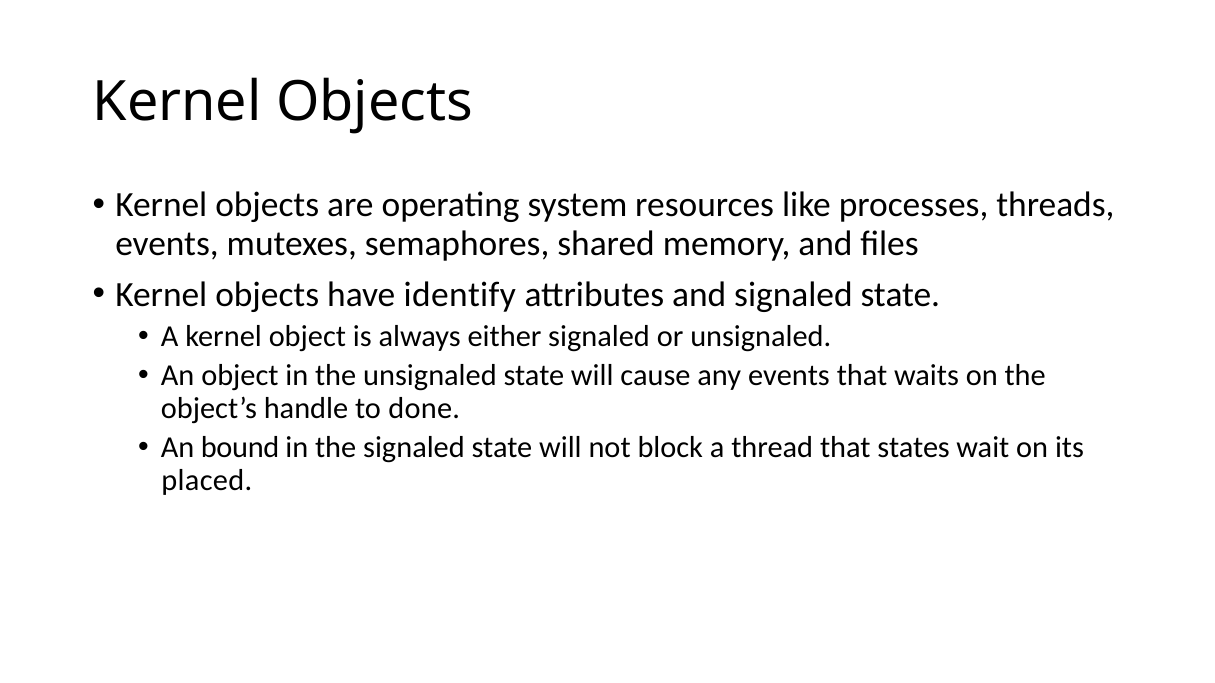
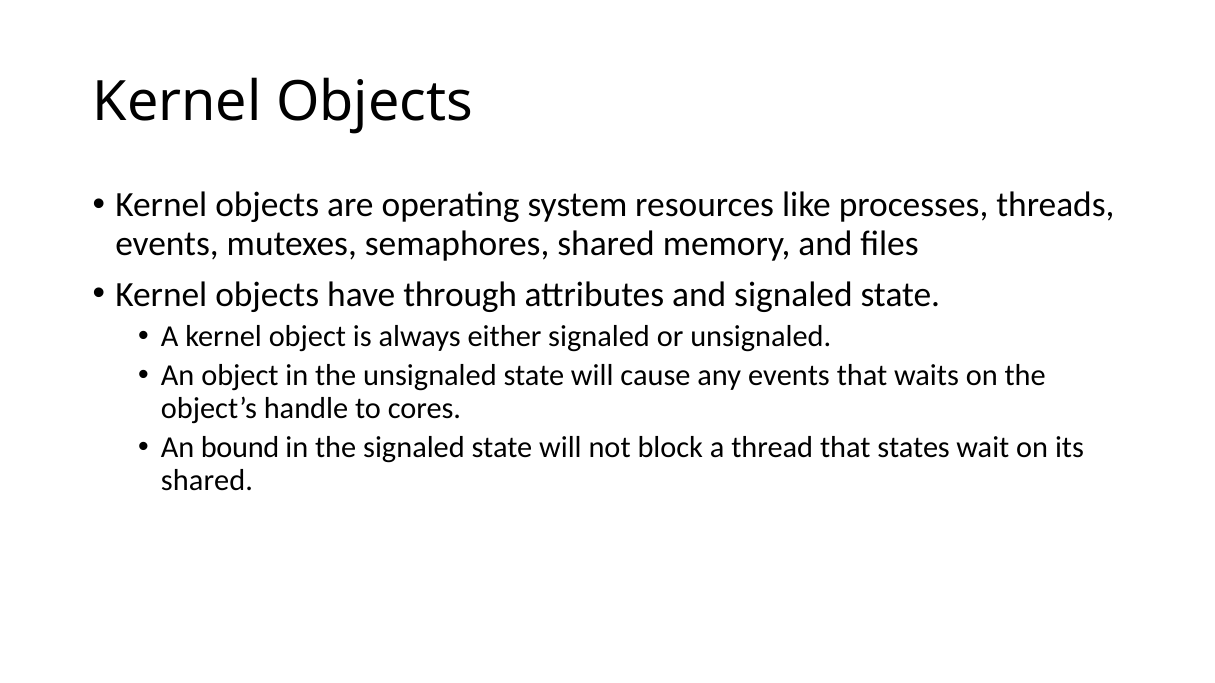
identify: identify -> through
done: done -> cores
placed at (207, 480): placed -> shared
